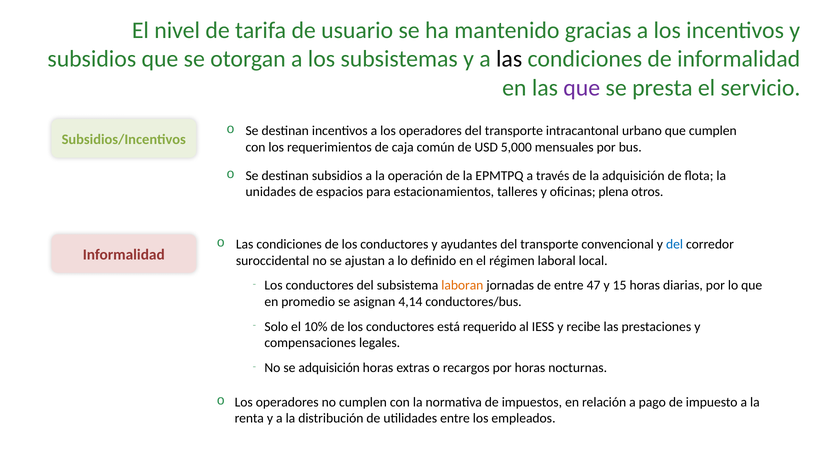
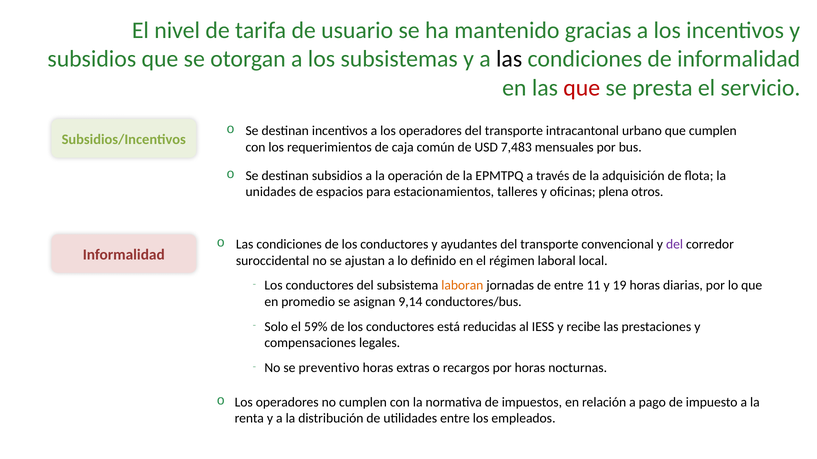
que at (582, 88) colour: purple -> red
5,000: 5,000 -> 7,483
del at (675, 245) colour: blue -> purple
47: 47 -> 11
15: 15 -> 19
4,14: 4,14 -> 9,14
10%: 10% -> 59%
requerido: requerido -> reducidas
se adquisición: adquisición -> preventivo
